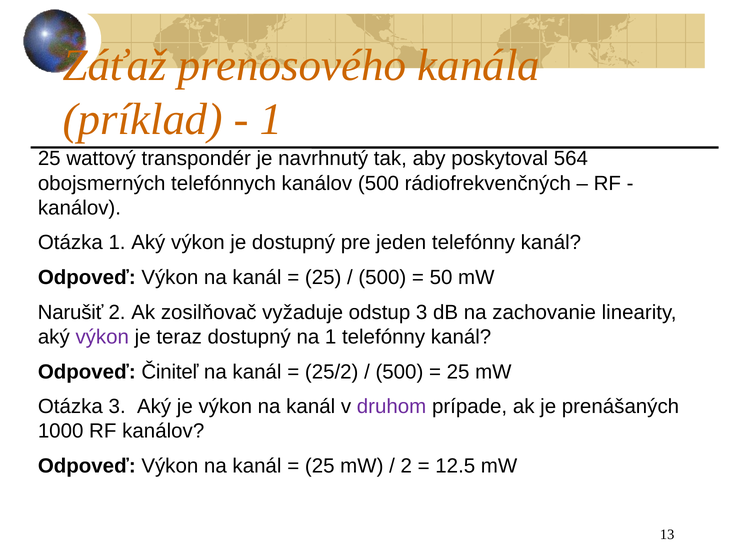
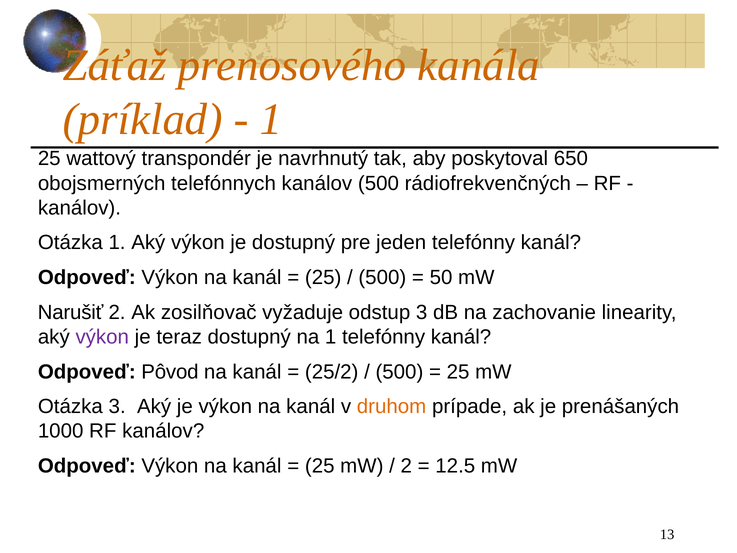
564: 564 -> 650
Činiteľ: Činiteľ -> Pôvod
druhom colour: purple -> orange
